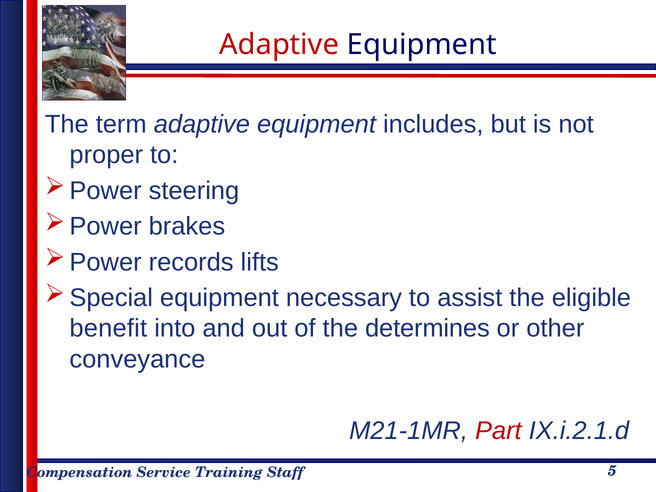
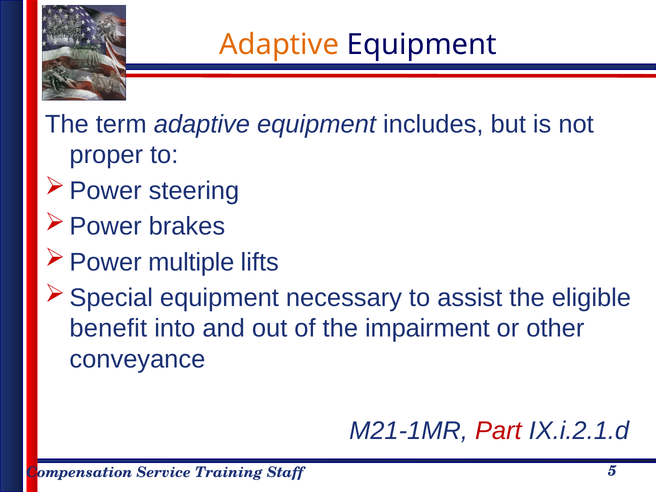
Adaptive at (279, 45) colour: red -> orange
records: records -> multiple
determines: determines -> impairment
